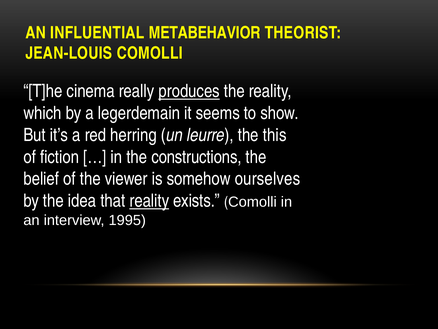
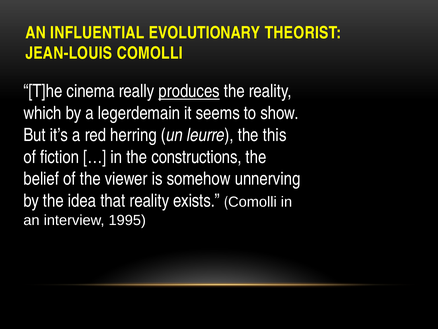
METABEHAVIOR: METABEHAVIOR -> EVOLUTIONARY
ourselves: ourselves -> unnerving
reality at (149, 201) underline: present -> none
